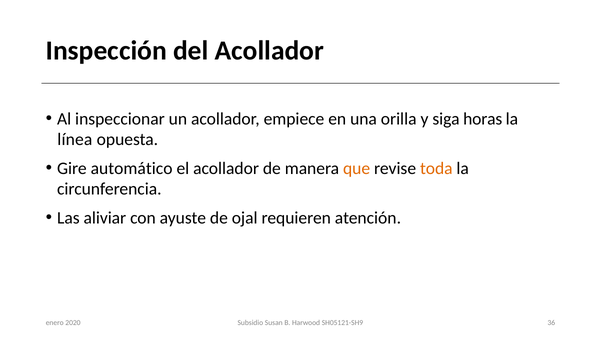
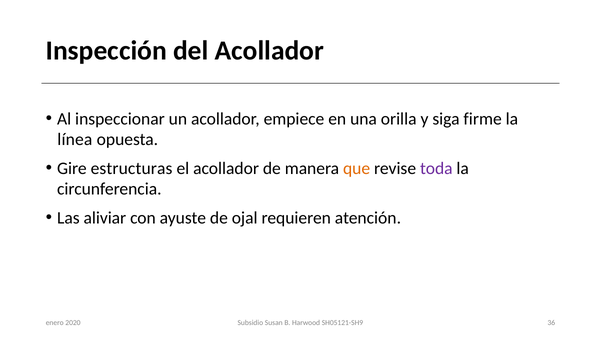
horas: horas -> firme
automático: automático -> estructuras
toda colour: orange -> purple
